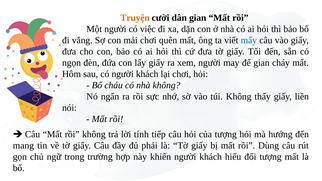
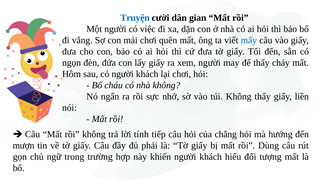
Truyện colour: orange -> blue
để gian: gian -> thấy
của tượng: tượng -> chẳng
mang: mang -> mượn
